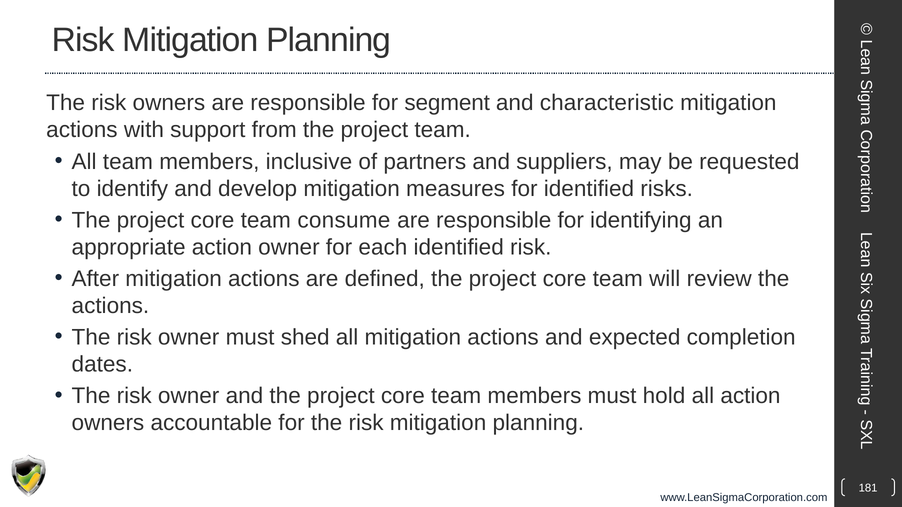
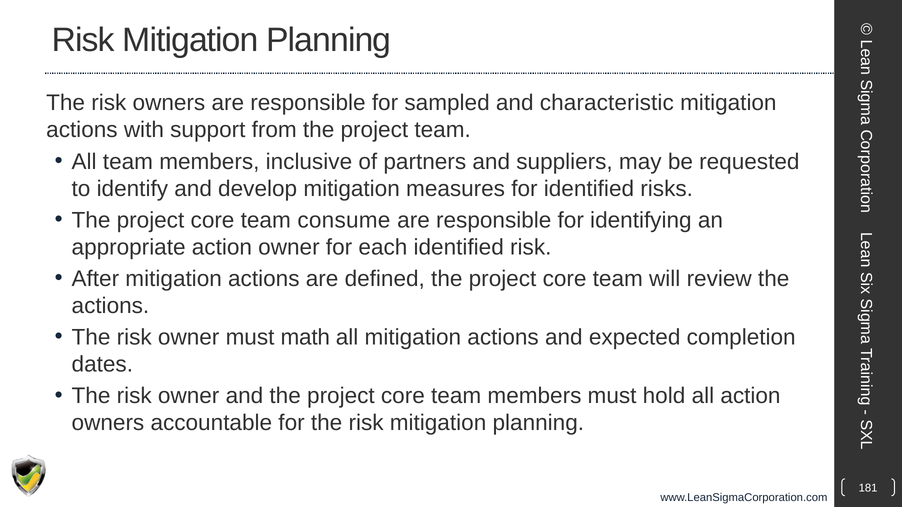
segment: segment -> sampled
shed: shed -> math
